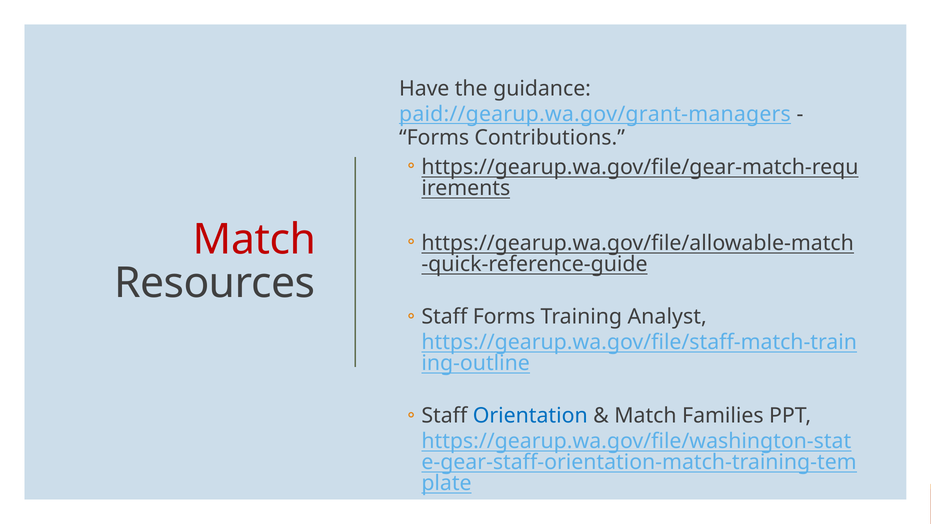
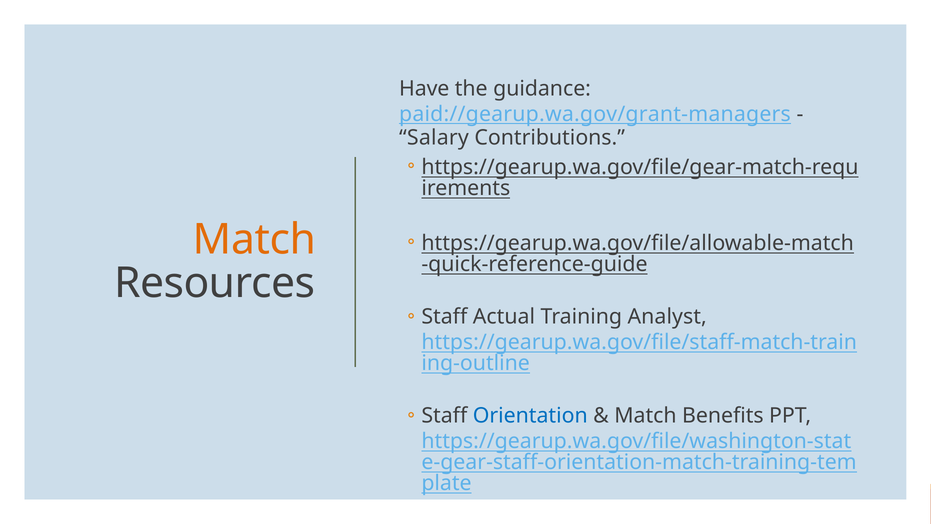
Forms at (434, 138): Forms -> Salary
Match at (254, 239) colour: red -> orange
Staff Forms: Forms -> Actual
Families: Families -> Benefits
